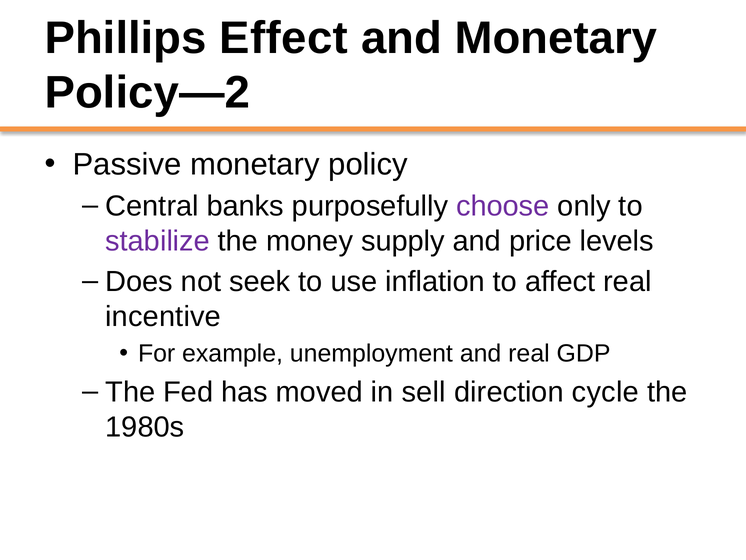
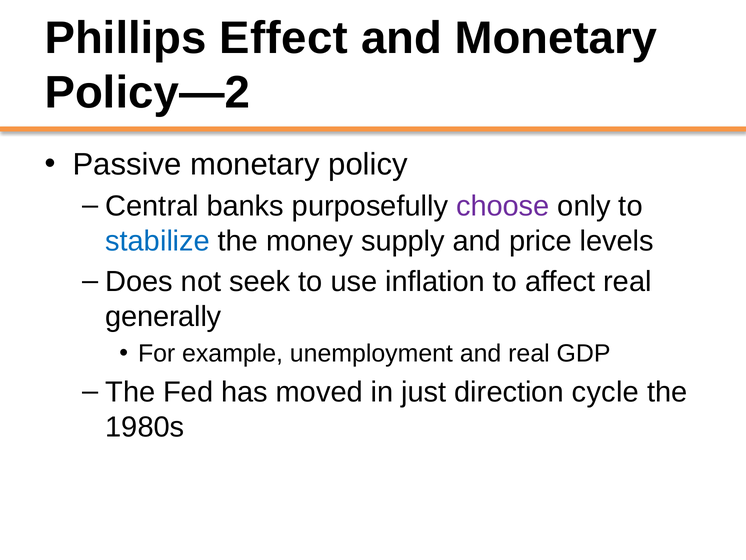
stabilize colour: purple -> blue
incentive: incentive -> generally
sell: sell -> just
